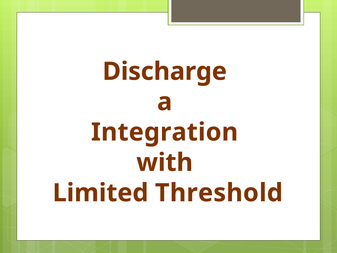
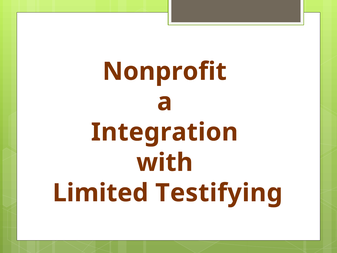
Discharge: Discharge -> Nonprofit
Threshold: Threshold -> Testifying
